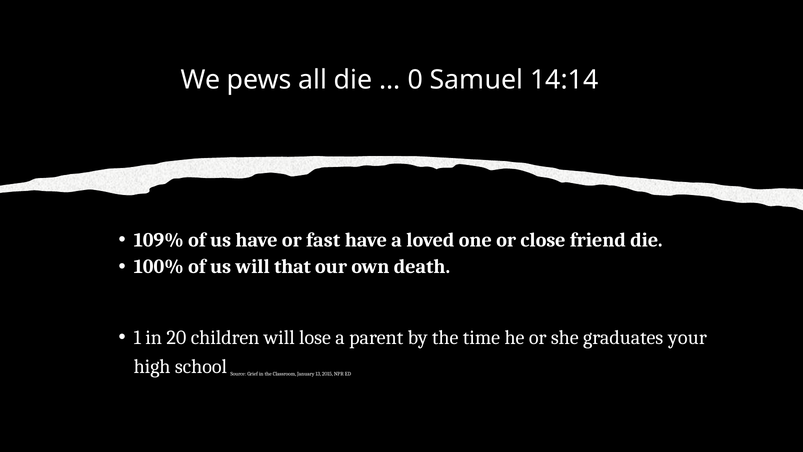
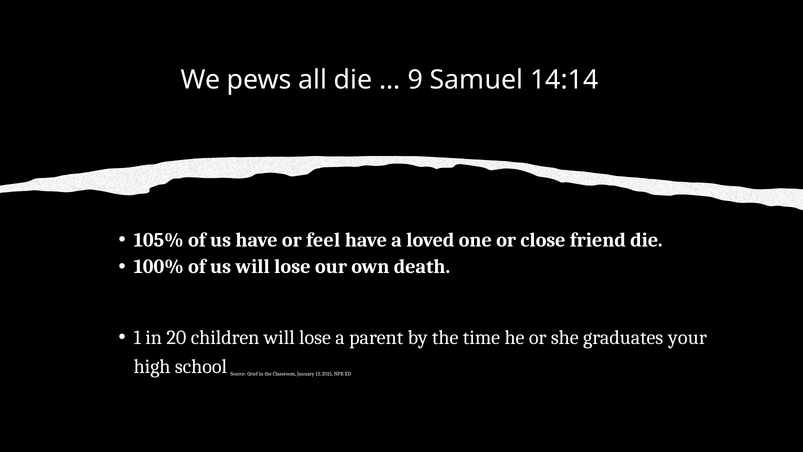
0: 0 -> 9
109%: 109% -> 105%
fast: fast -> feel
us will that: that -> lose
